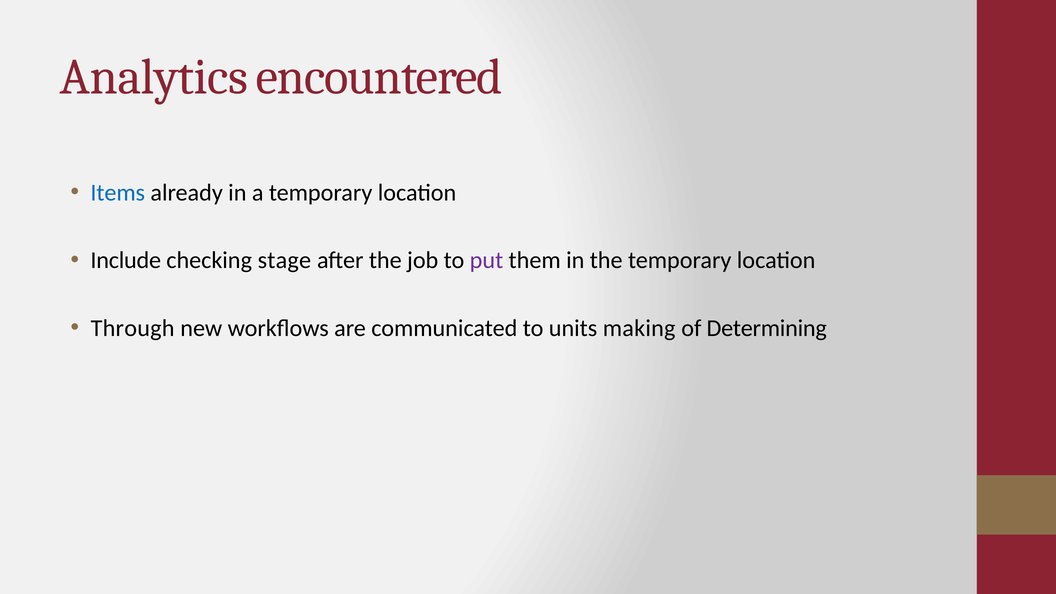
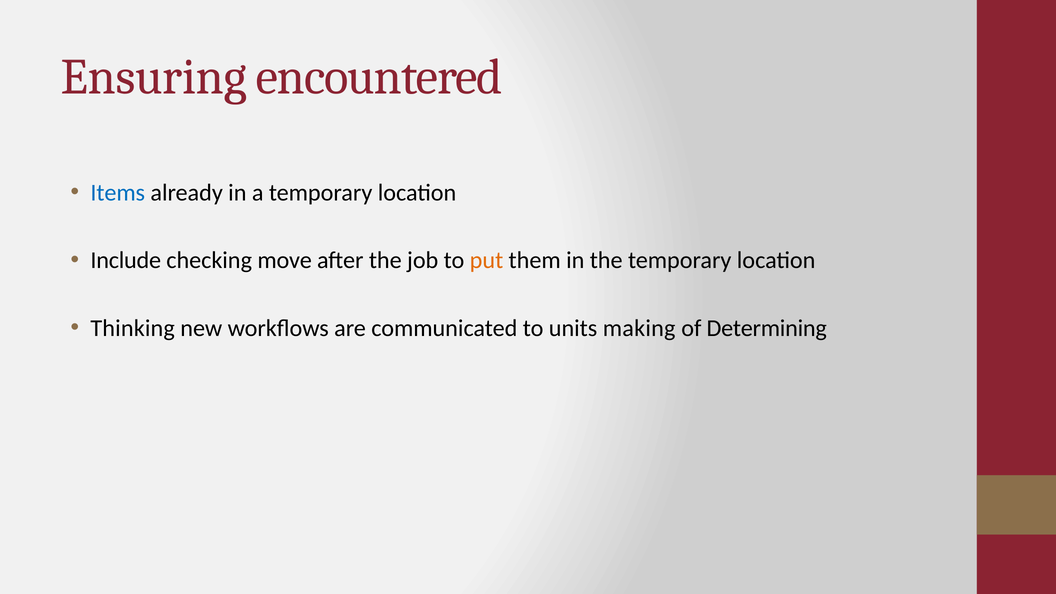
Analytics: Analytics -> Ensuring
stage: stage -> move
put colour: purple -> orange
Through: Through -> Thinking
